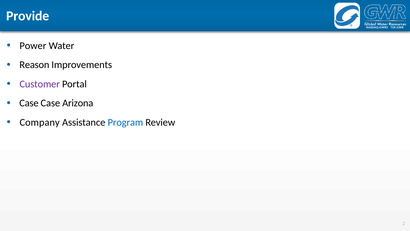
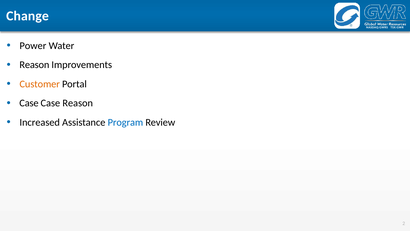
Provide: Provide -> Change
Customer colour: purple -> orange
Case Arizona: Arizona -> Reason
Company: Company -> Increased
